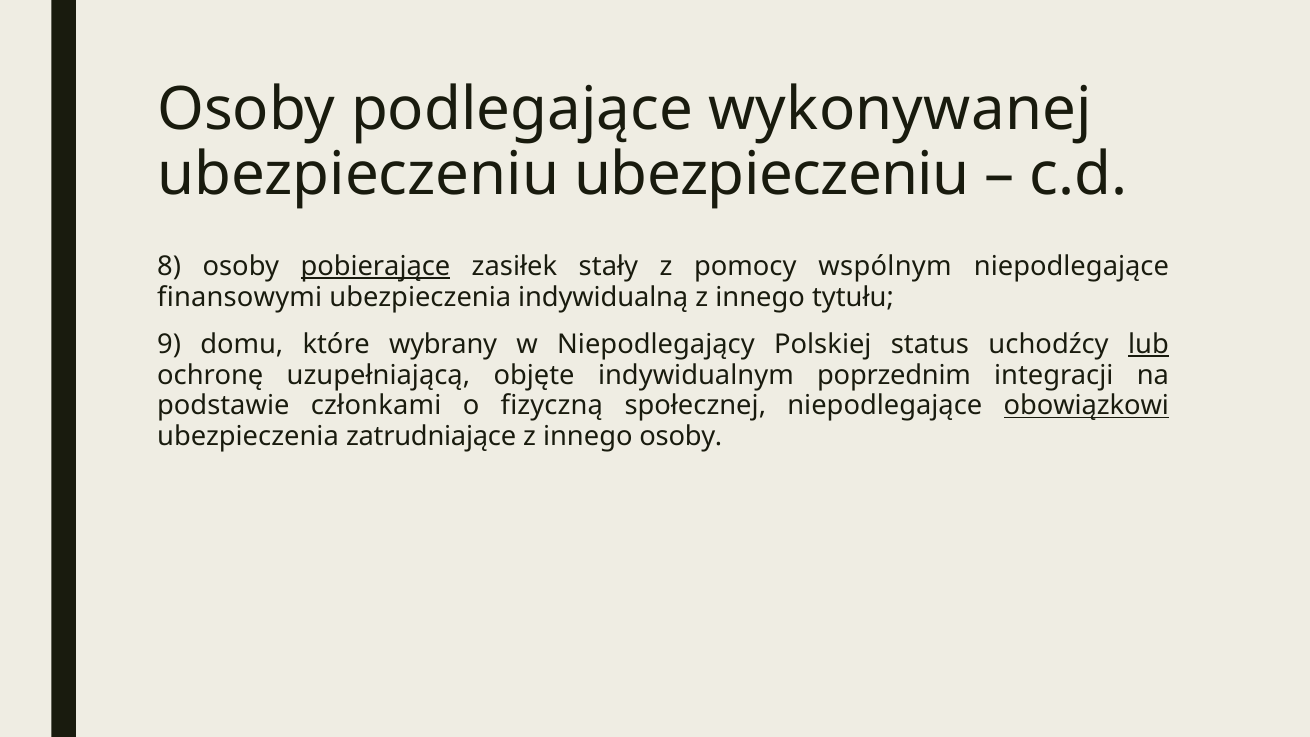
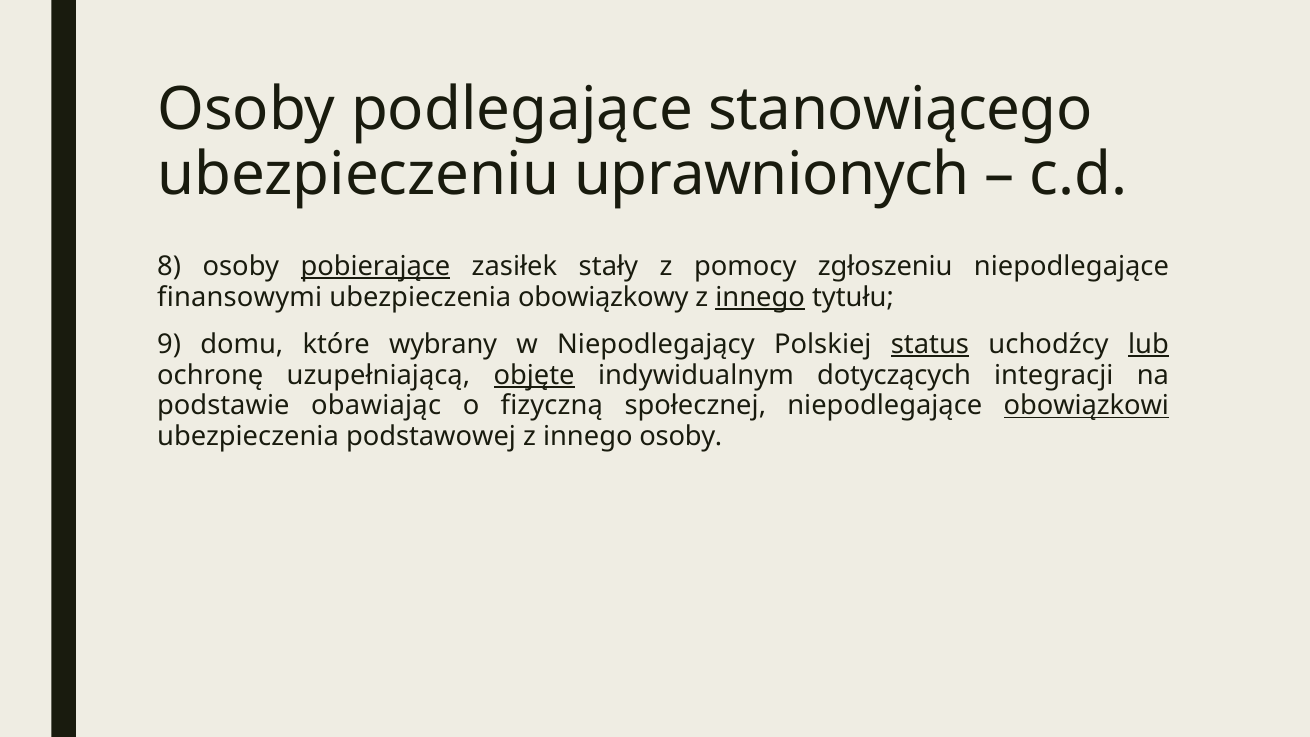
wykonywanej: wykonywanej -> stanowiącego
ubezpieczeniu ubezpieczeniu: ubezpieczeniu -> uprawnionych
wspólnym: wspólnym -> zgłoszeniu
indywidualną: indywidualną -> obowiązkowy
innego at (760, 297) underline: none -> present
status underline: none -> present
objęte underline: none -> present
poprzednim: poprzednim -> dotyczących
członkami: członkami -> obawiając
zatrudniające: zatrudniające -> podstawowej
